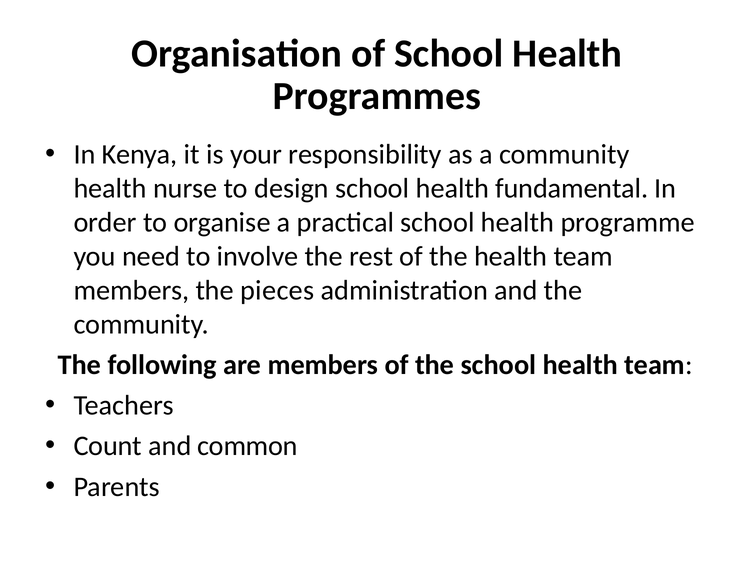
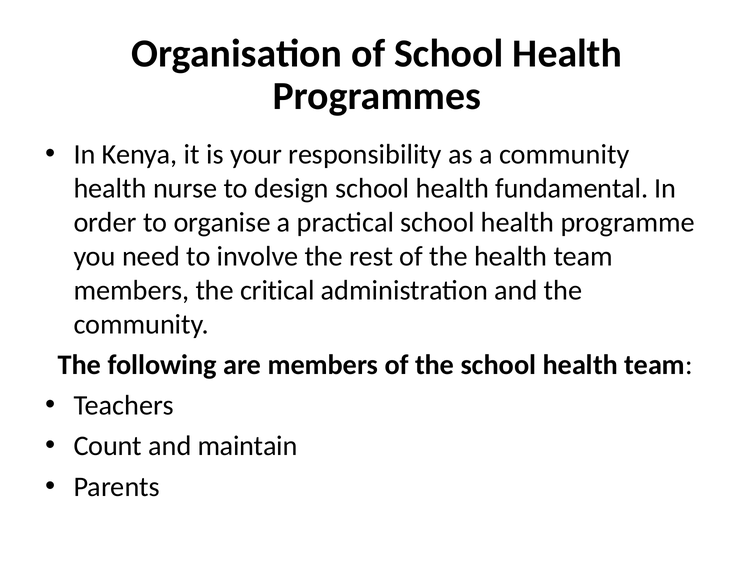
pieces: pieces -> critical
common: common -> maintain
